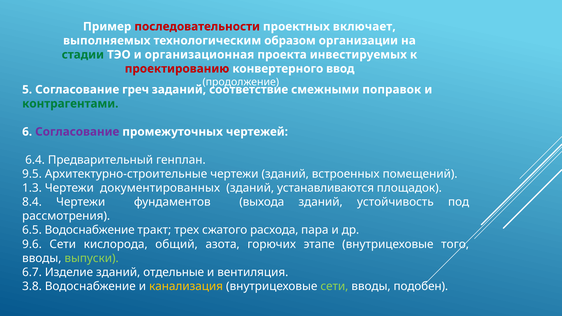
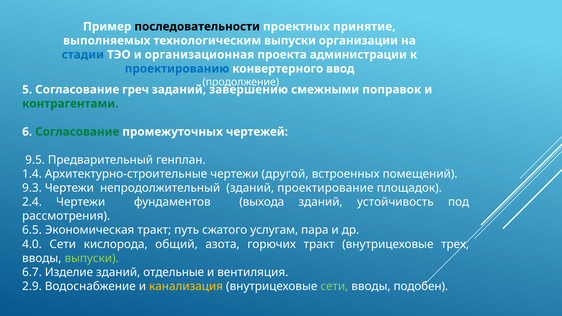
последовательности colour: red -> black
включает: включает -> принятие
технологическим образом: образом -> выпуски
стадии colour: green -> blue
инвестируемых: инвестируемых -> администрации
проектированию colour: red -> blue
соответствие: соответствие -> завершению
Согласование at (77, 132) colour: purple -> green
6.4: 6.4 -> 9.5
9.5: 9.5 -> 1.4
чертежи зданий: зданий -> другой
1.3: 1.3 -> 9.3
документированных: документированных -> непродолжительный
устанавливаются: устанавливаются -> проектирование
8.4: 8.4 -> 2.4
6.5 Водоснабжение: Водоснабжение -> Экономическая
трех: трех -> путь
расхода: расхода -> услугам
9.6: 9.6 -> 4.0
горючих этапе: этапе -> тракт
того: того -> трех
3.8: 3.8 -> 2.9
